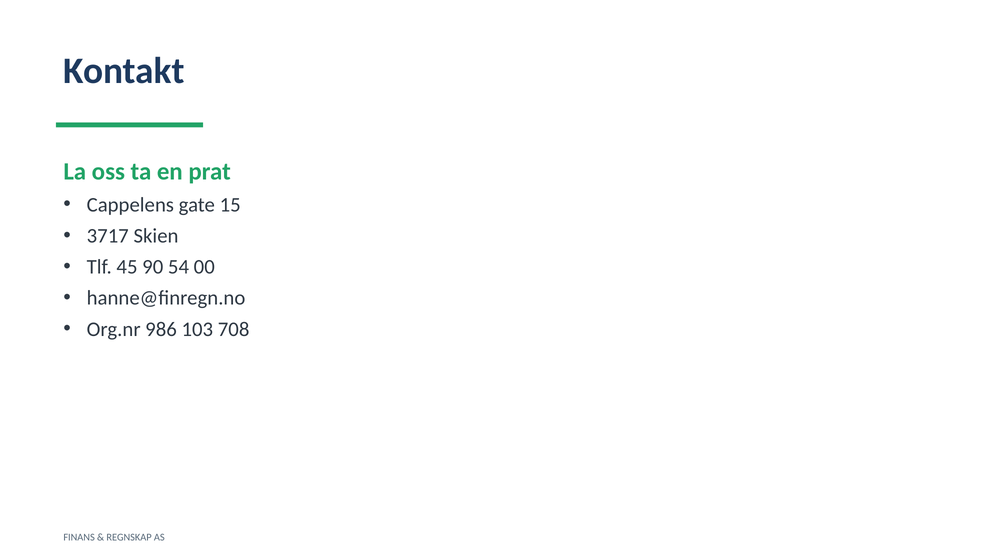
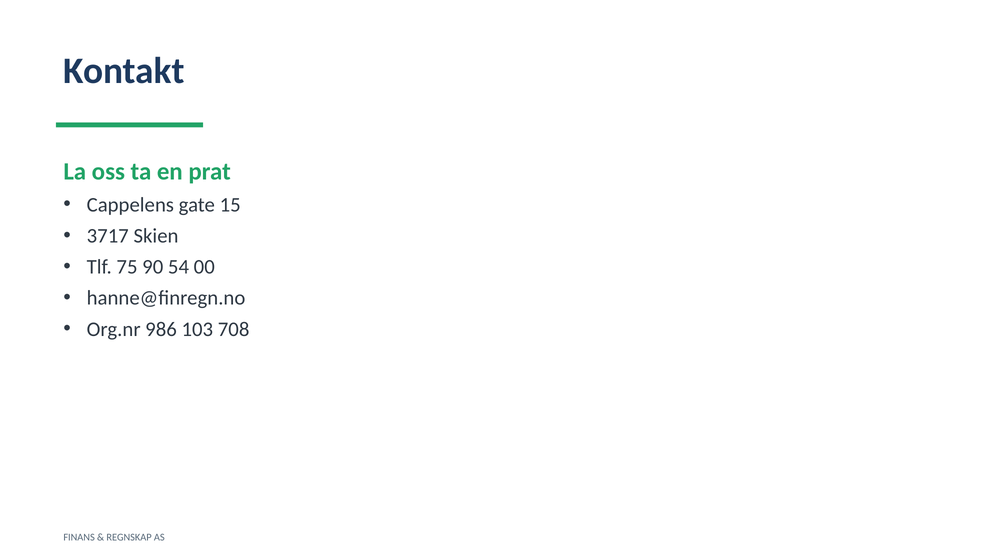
45: 45 -> 75
